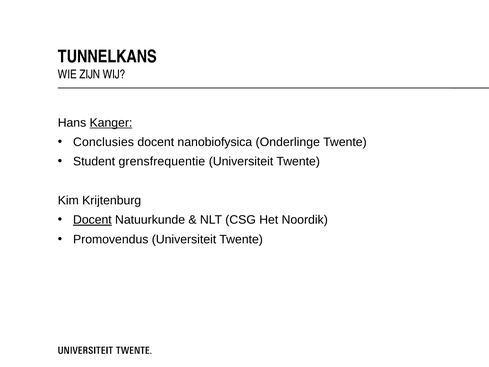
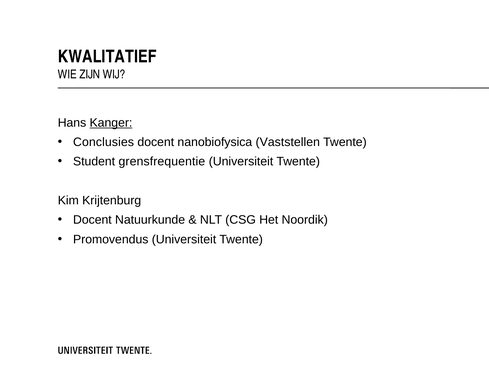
TUNNELKANS: TUNNELKANS -> KWALITATIEF
Onderlinge: Onderlinge -> Vaststellen
Docent at (92, 220) underline: present -> none
